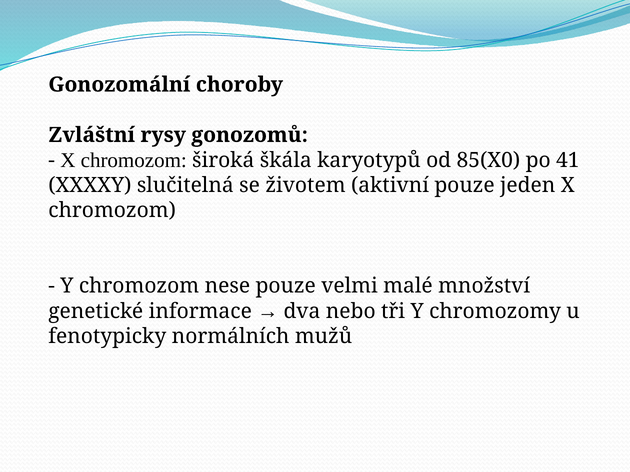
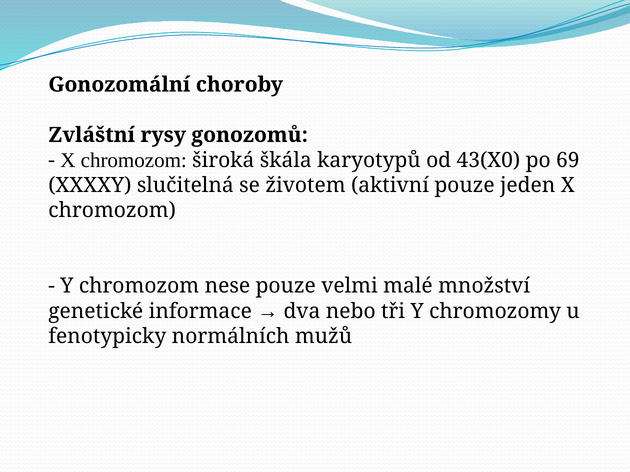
85(X0: 85(X0 -> 43(X0
41: 41 -> 69
